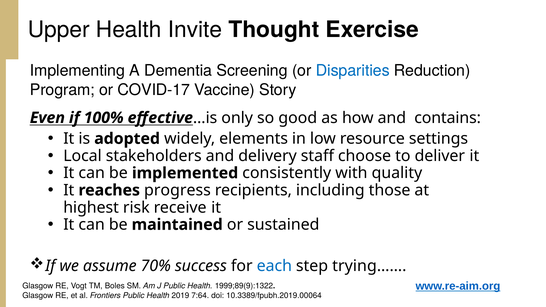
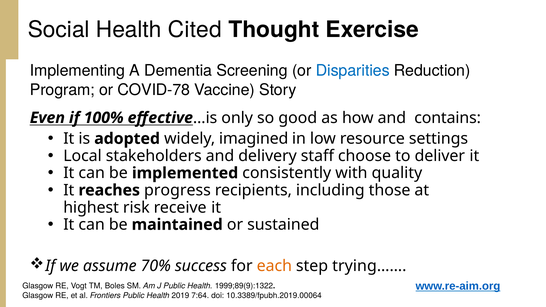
Upper: Upper -> Social
Invite: Invite -> Cited
COVID-17: COVID-17 -> COVID-78
elements: elements -> imagined
each colour: blue -> orange
